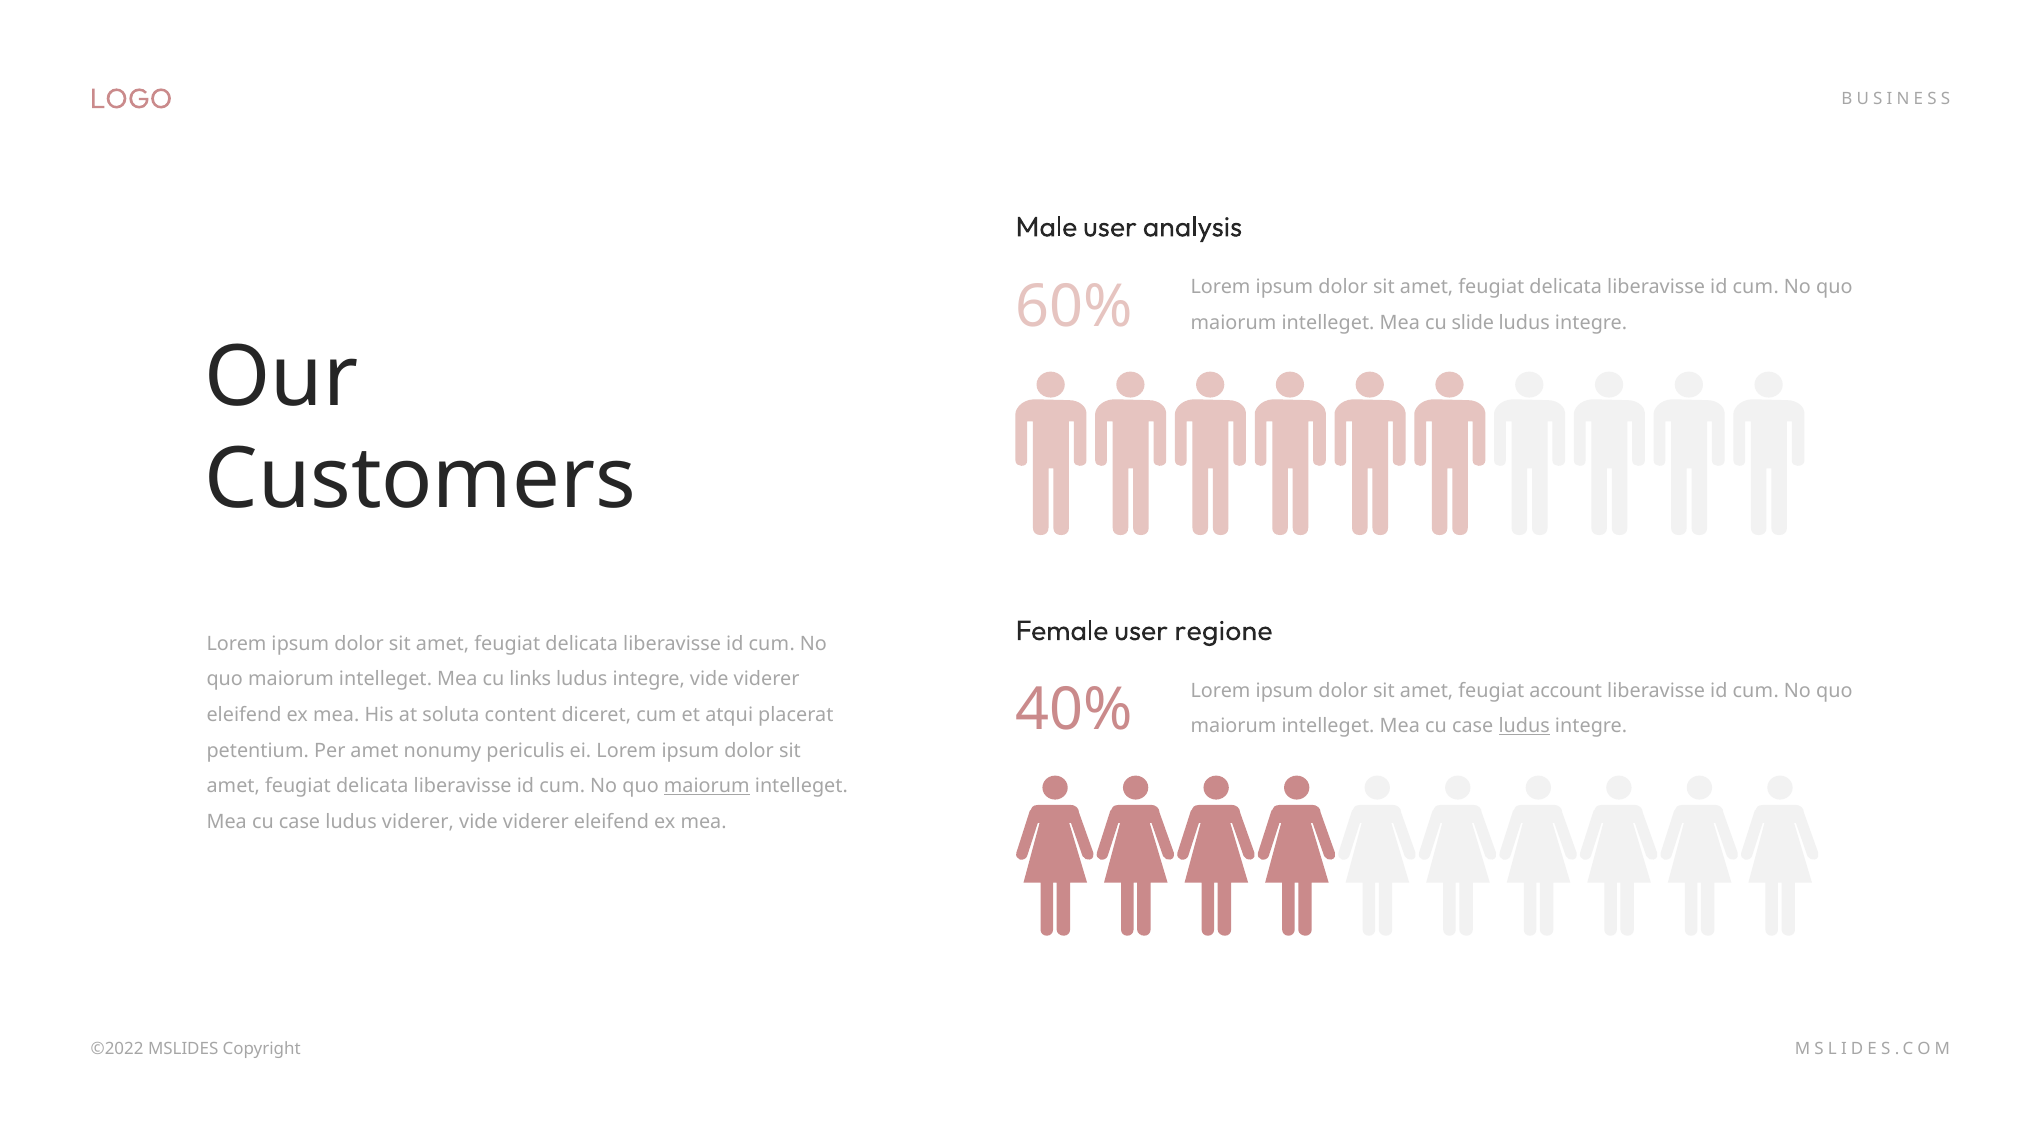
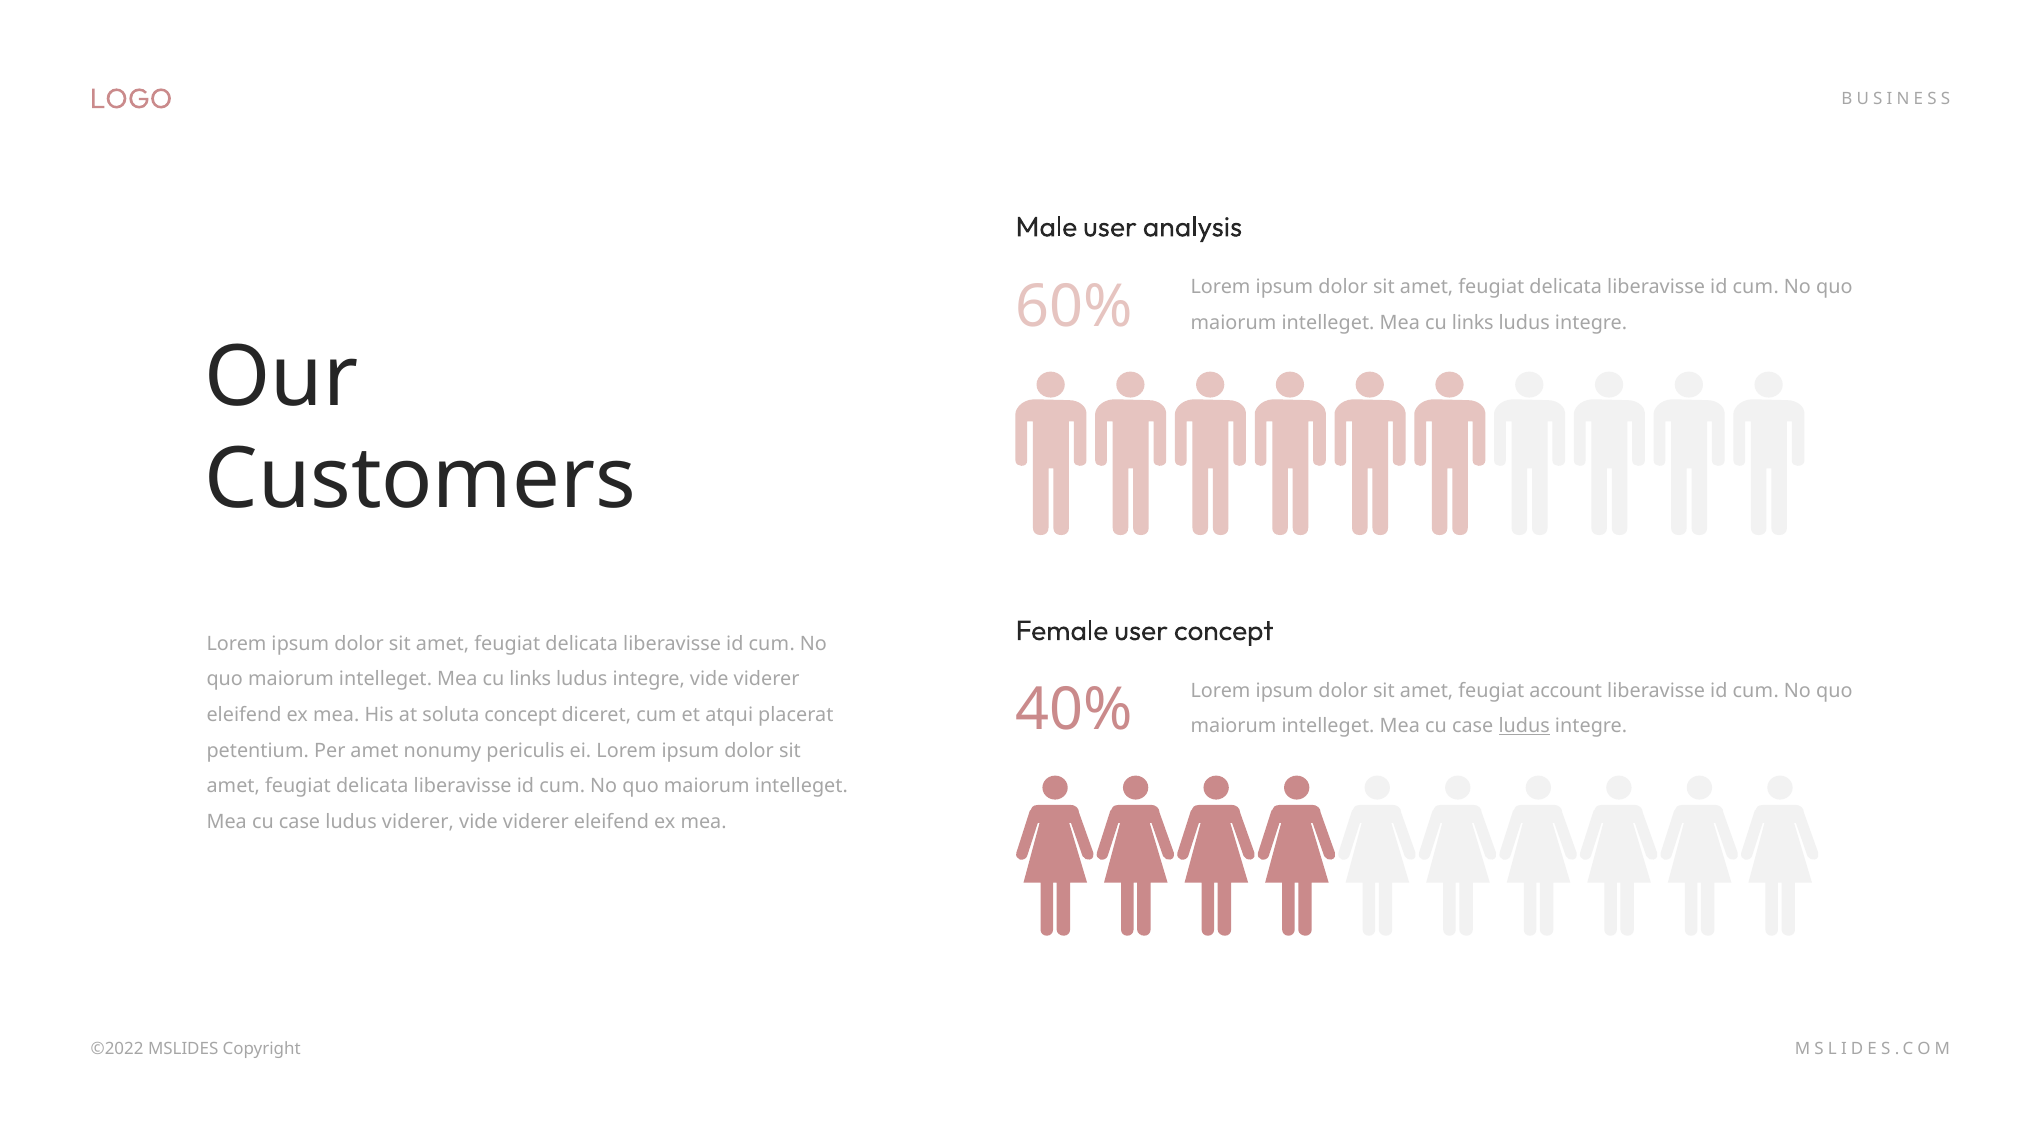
slide at (1473, 323): slide -> links
user regione: regione -> concept
soluta content: content -> concept
maiorum at (707, 786) underline: present -> none
